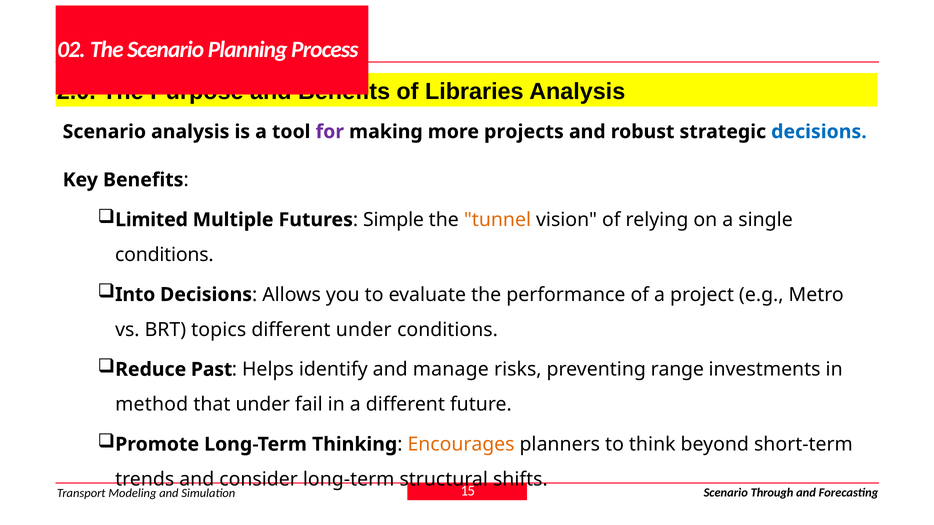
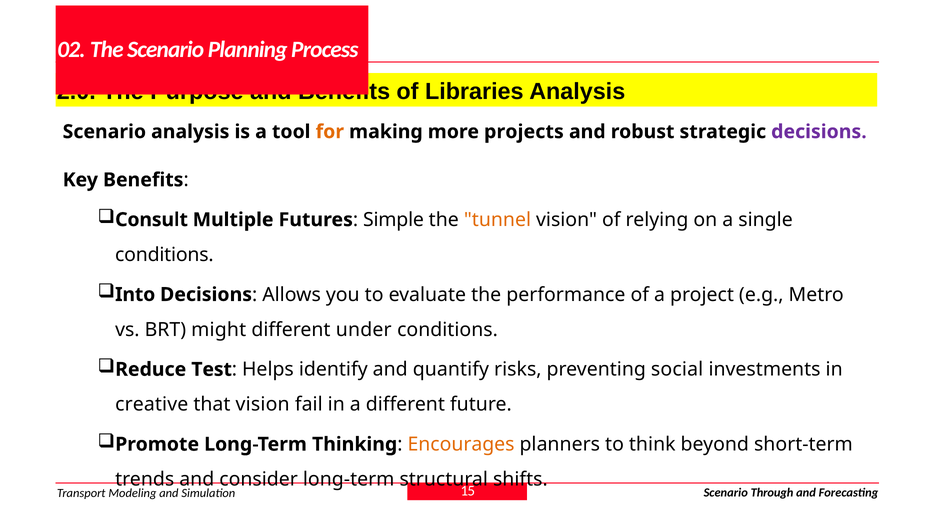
for colour: purple -> orange
decisions at (819, 132) colour: blue -> purple
Limited: Limited -> Consult
topics: topics -> might
Past: Past -> Test
manage: manage -> quantify
range: range -> social
method: method -> creative
that under: under -> vision
